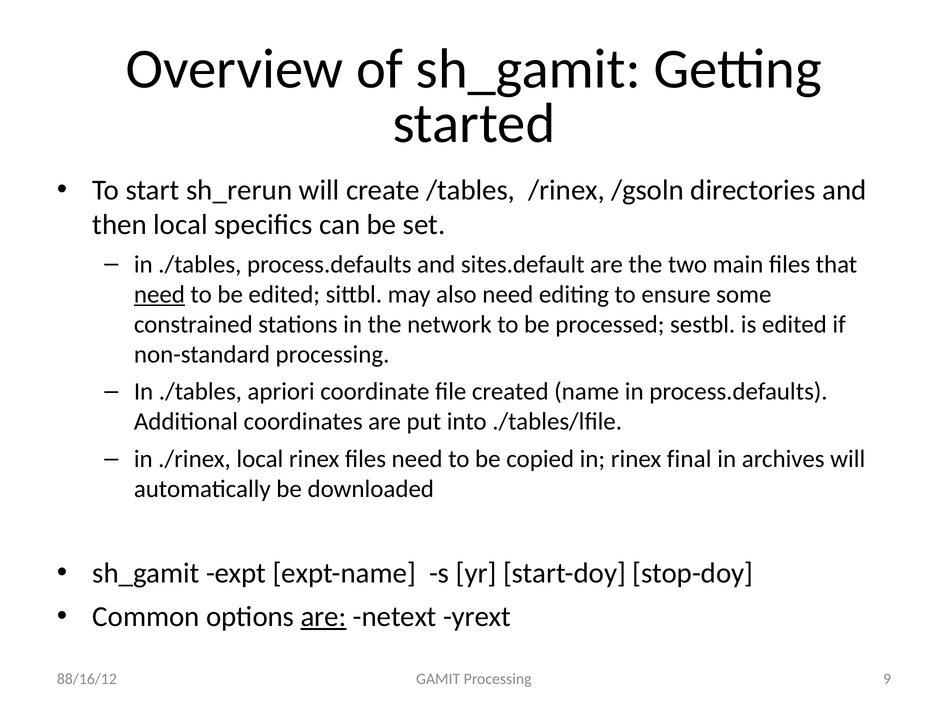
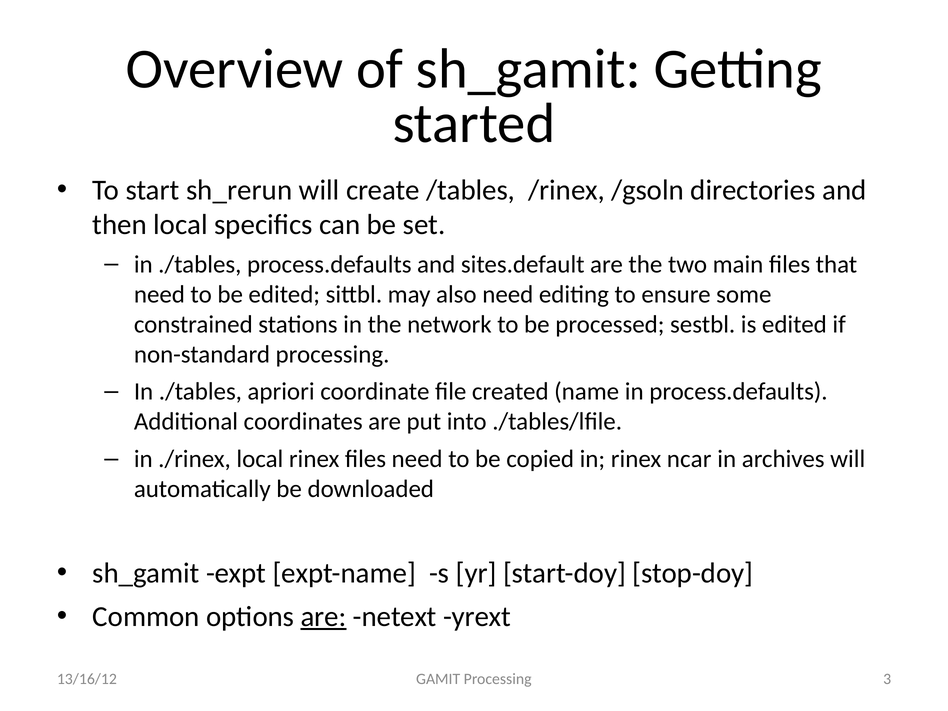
need at (159, 294) underline: present -> none
final: final -> ncar
9: 9 -> 3
88/16/12: 88/16/12 -> 13/16/12
